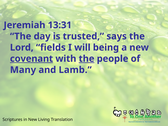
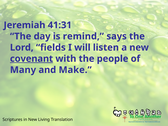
13:31: 13:31 -> 41:31
trusted: trusted -> remind
being: being -> listen
the at (87, 59) underline: present -> none
Lamb: Lamb -> Make
